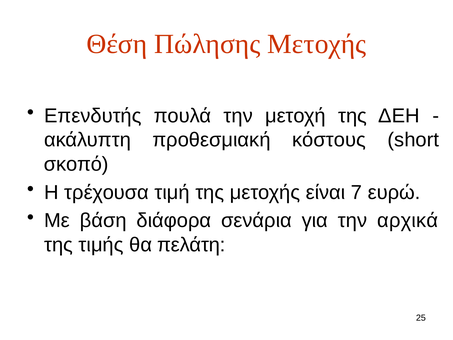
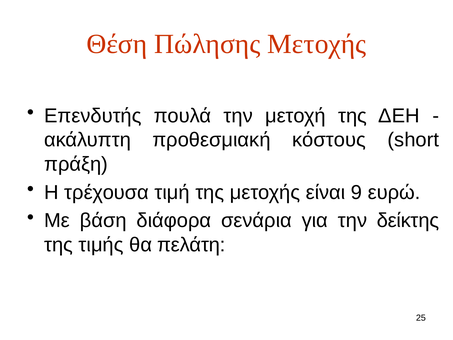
σκοπό: σκοπό -> πράξη
7: 7 -> 9
αρχικά: αρχικά -> δείκτης
